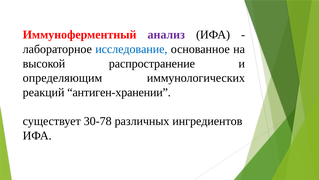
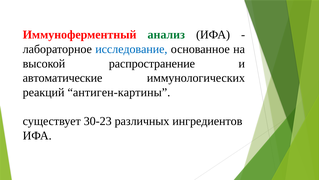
анализ colour: purple -> green
определяющим: определяющим -> автоматические
антиген-хранении: антиген-хранении -> антиген-картины
30-78: 30-78 -> 30-23
